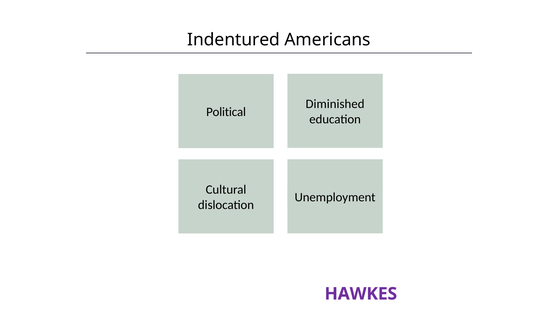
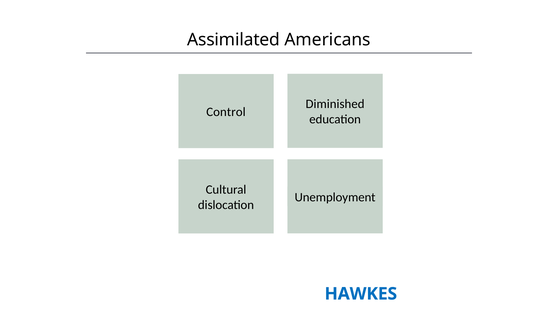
Indentured: Indentured -> Assimilated
Political: Political -> Control
HAWKES colour: purple -> blue
